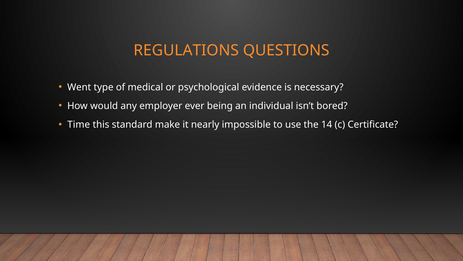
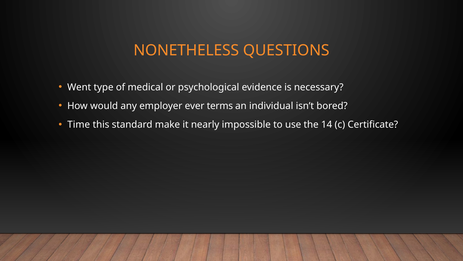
REGULATIONS: REGULATIONS -> NONETHELESS
being: being -> terms
